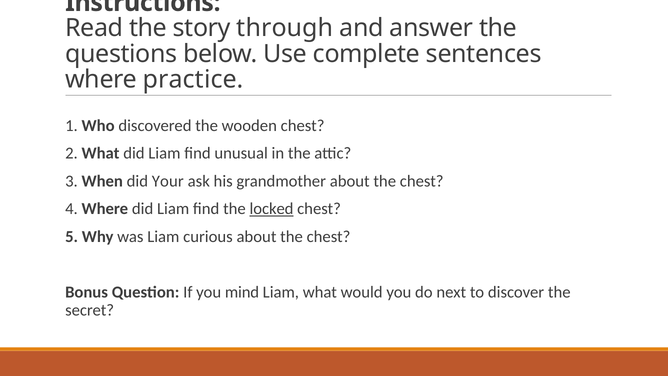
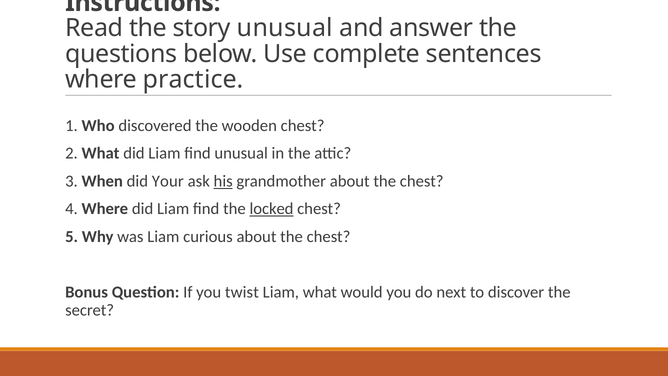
story through: through -> unusual
his underline: none -> present
mind: mind -> twist
